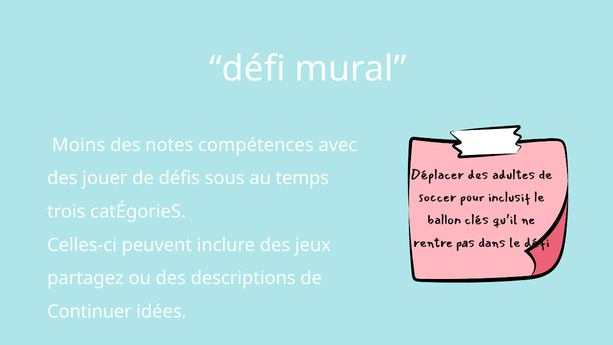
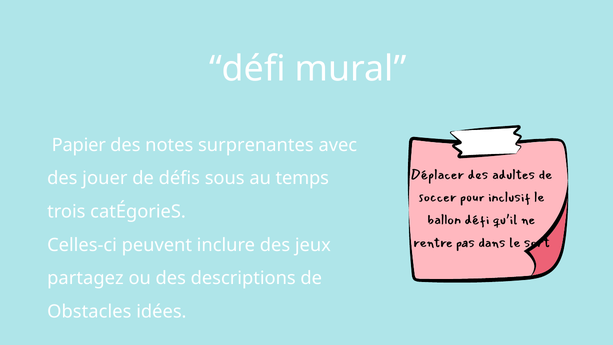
Moins: Moins -> Papier
compétences: compétences -> surprenantes
ballon clés: clés -> défi
le défi: défi -> sort
Continuer: Continuer -> Obstacles
